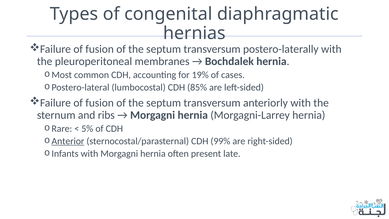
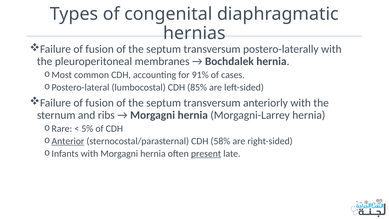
19%: 19% -> 91%
99%: 99% -> 58%
present underline: none -> present
